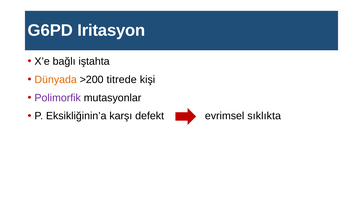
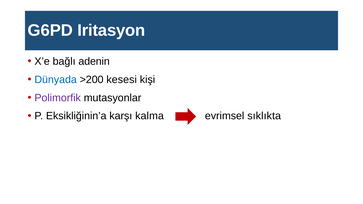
iştahta: iştahta -> adenin
Dünyada colour: orange -> blue
titrede: titrede -> kesesi
defekt: defekt -> kalma
